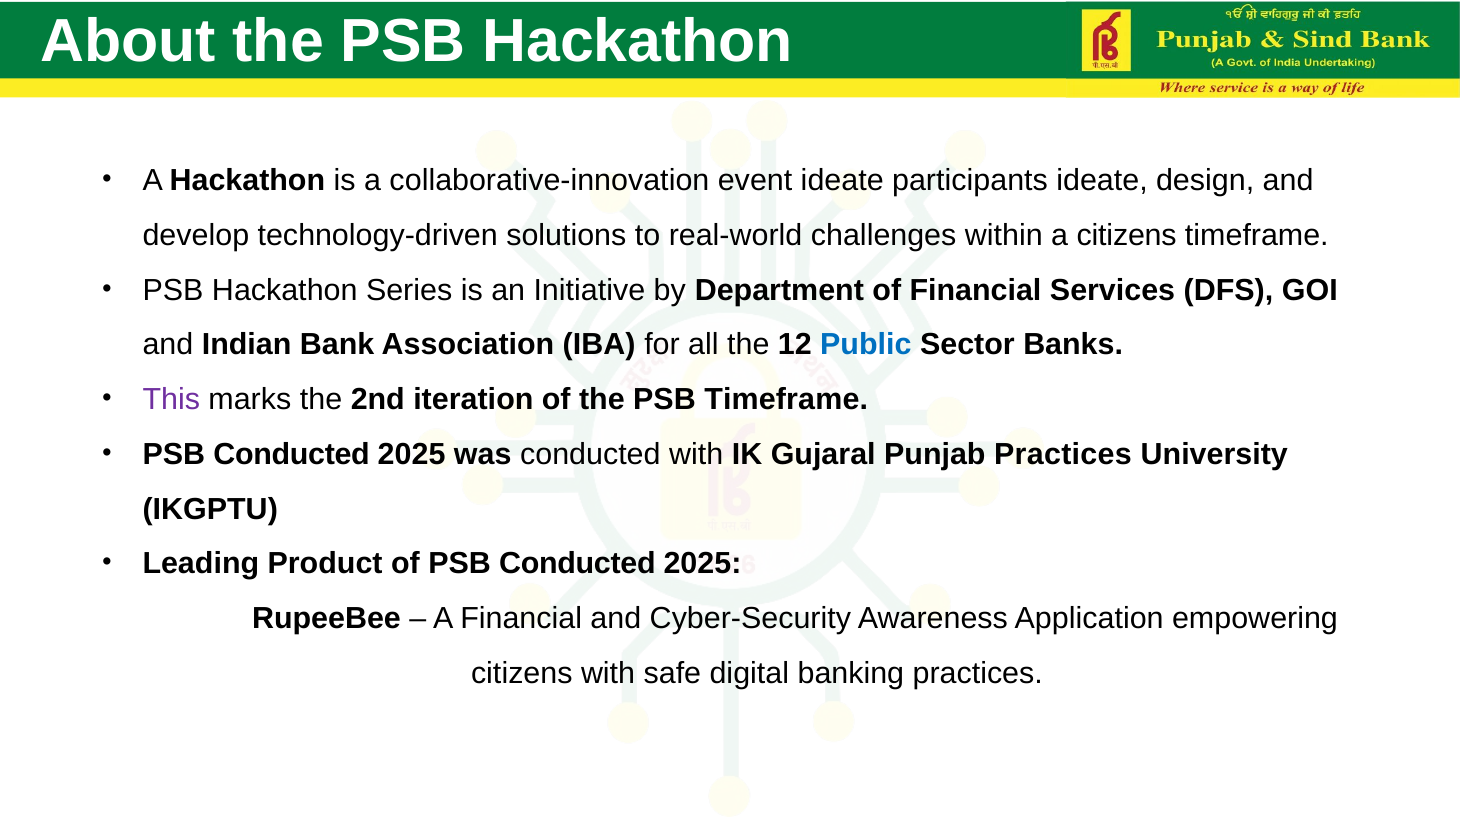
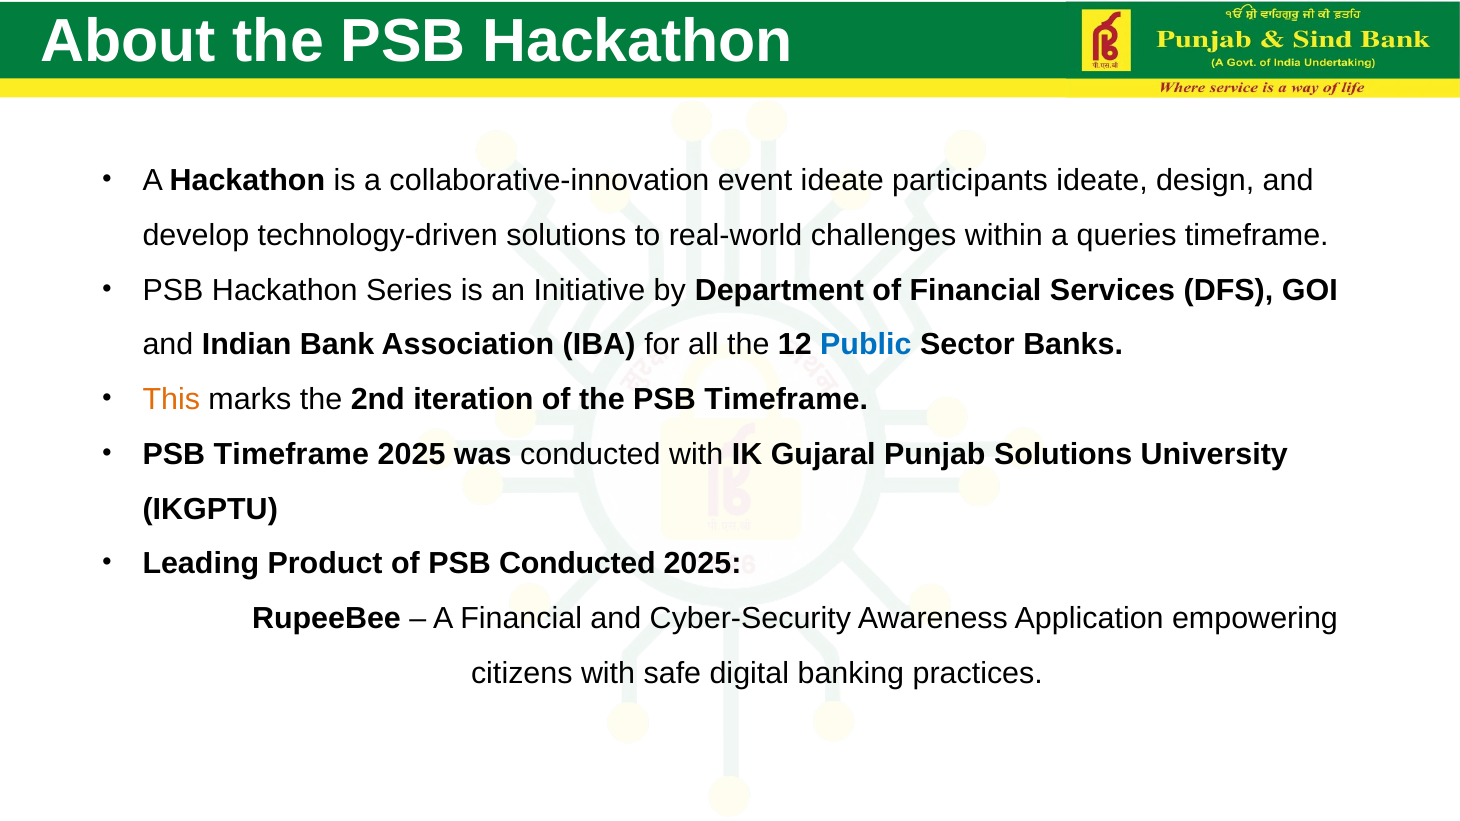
a citizens: citizens -> queries
This colour: purple -> orange
Conducted at (292, 455): Conducted -> Timeframe
Punjab Practices: Practices -> Solutions
